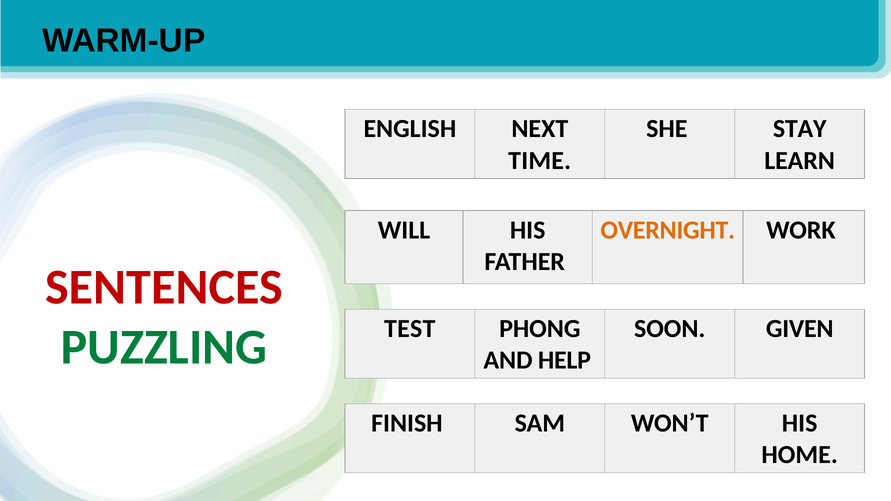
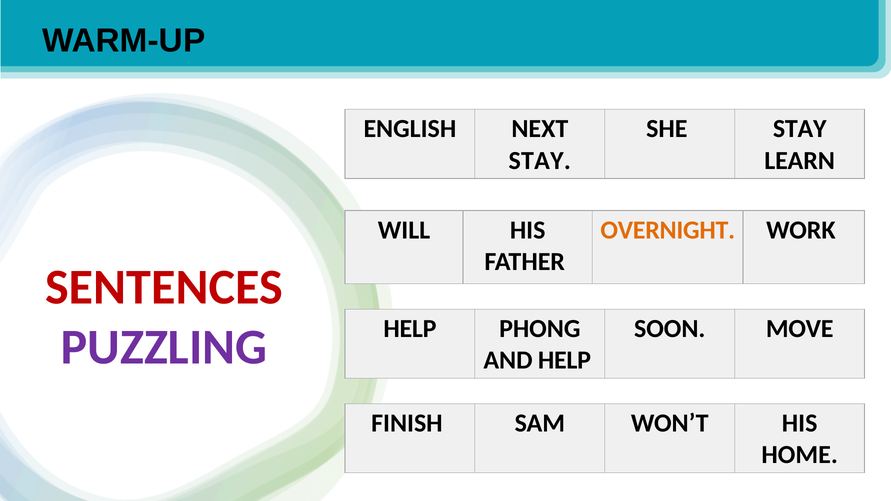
TIME at (540, 161): TIME -> STAY
TEST at (410, 329): TEST -> HELP
GIVEN: GIVEN -> MOVE
PUZZLING colour: green -> purple
